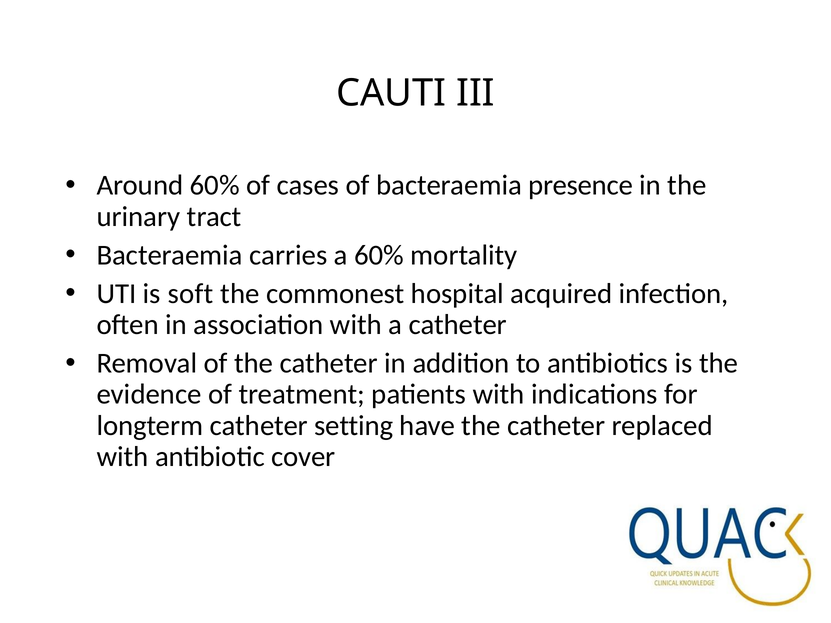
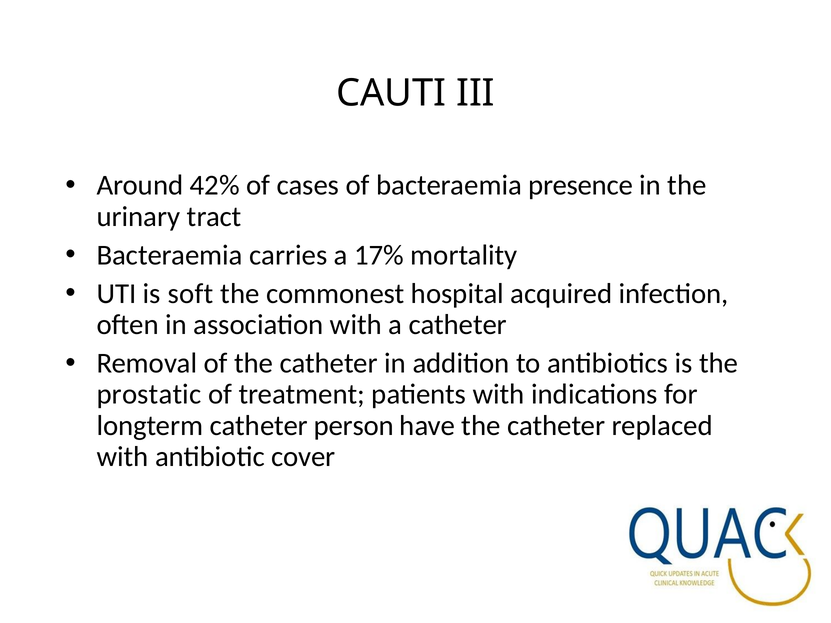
Around 60%: 60% -> 42%
a 60%: 60% -> 17%
evidence: evidence -> prostatic
setting: setting -> person
